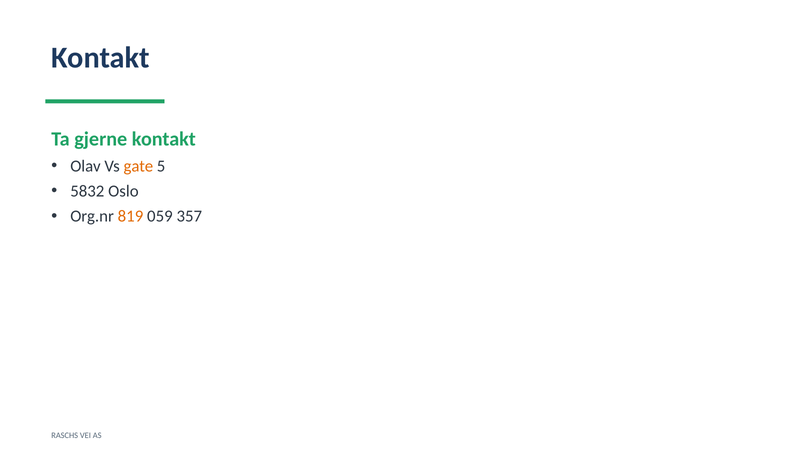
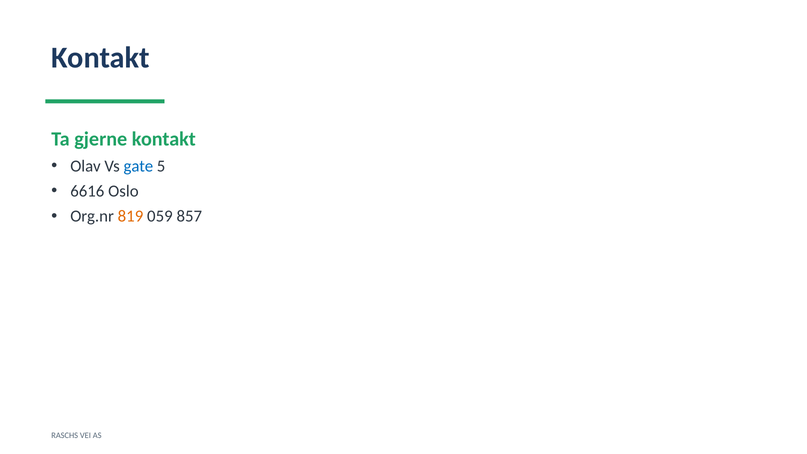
gate colour: orange -> blue
5832: 5832 -> 6616
357: 357 -> 857
